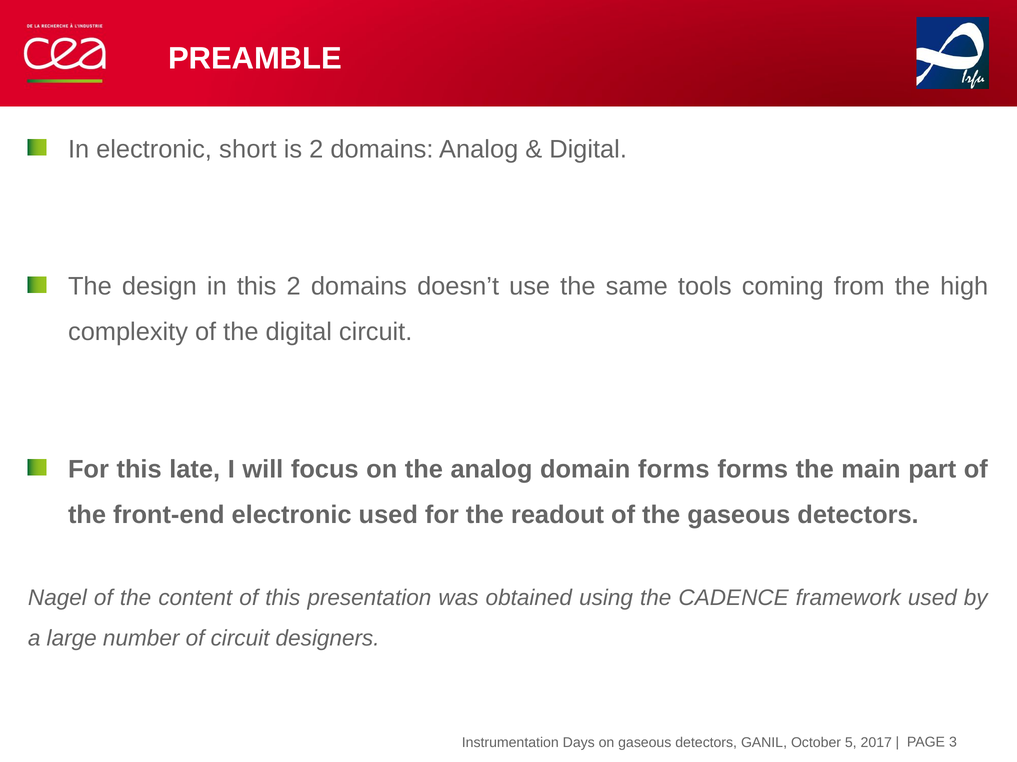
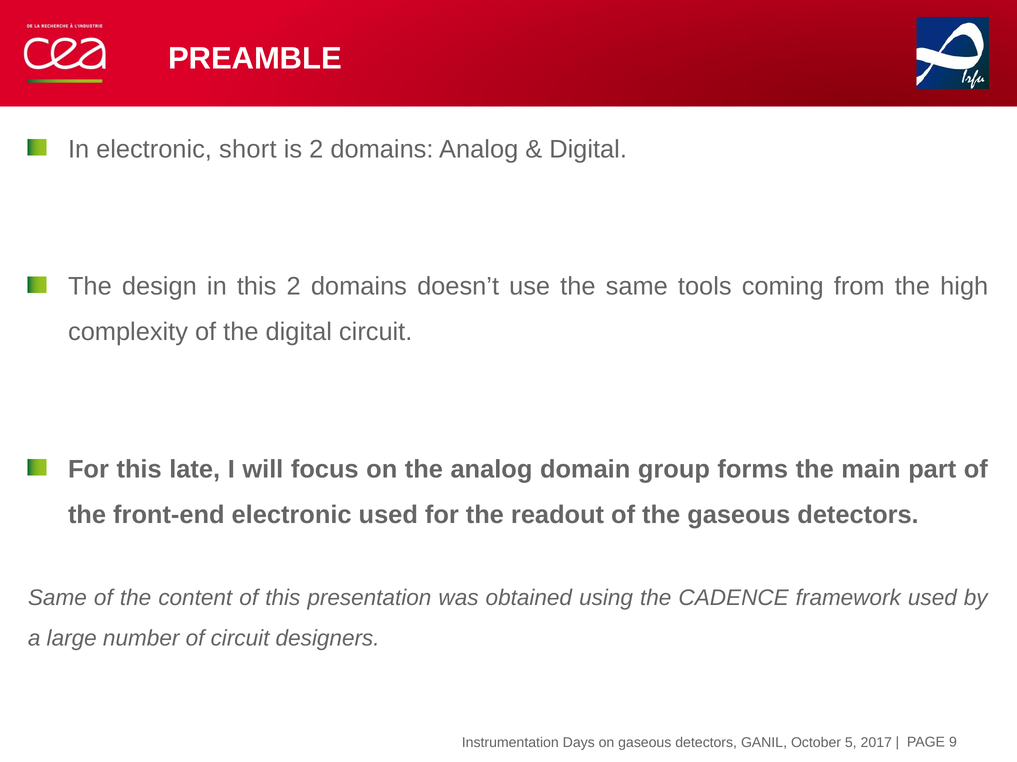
domain forms: forms -> group
Nagel at (57, 598): Nagel -> Same
3: 3 -> 9
